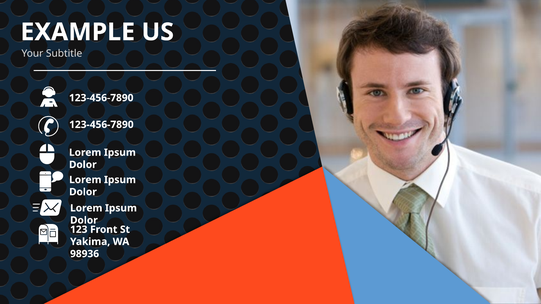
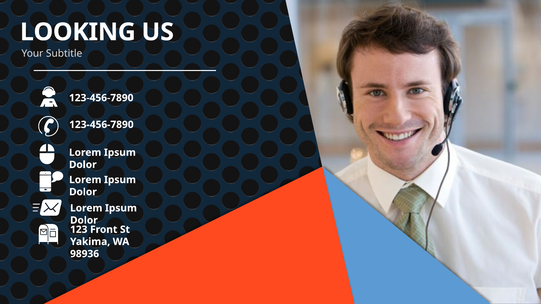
EXAMPLE: EXAMPLE -> LOOKING
